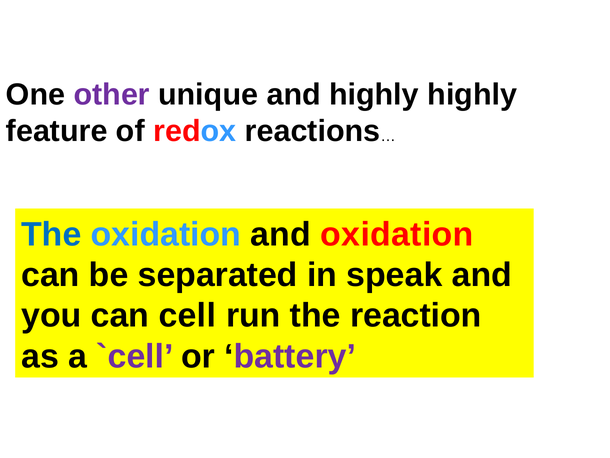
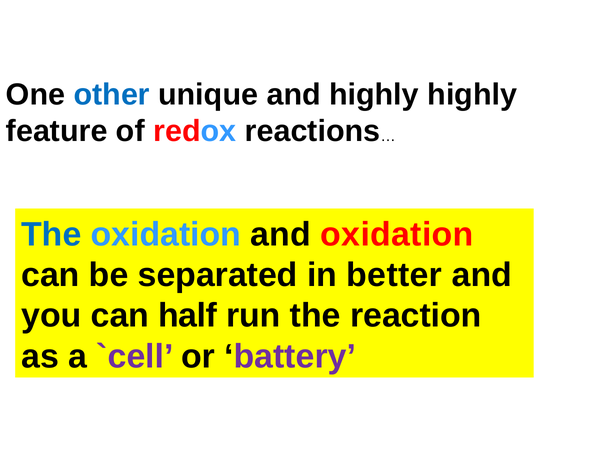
other colour: purple -> blue
speak: speak -> better
cell: cell -> half
